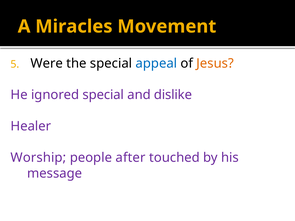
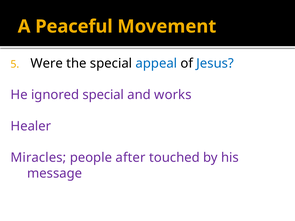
Miracles: Miracles -> Peaceful
Jesus colour: orange -> blue
dislike: dislike -> works
Worship: Worship -> Miracles
